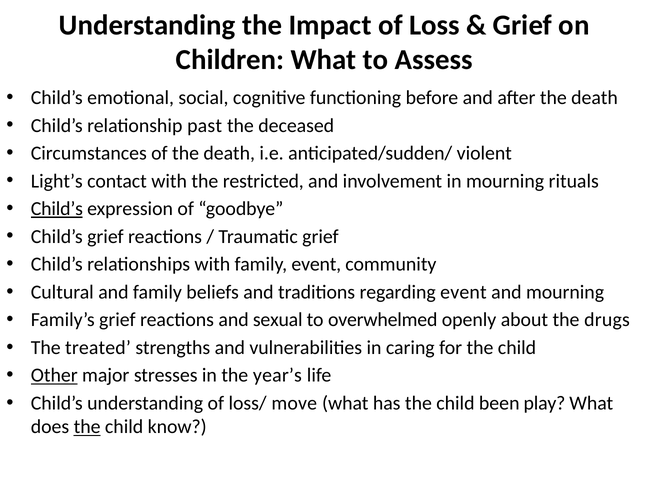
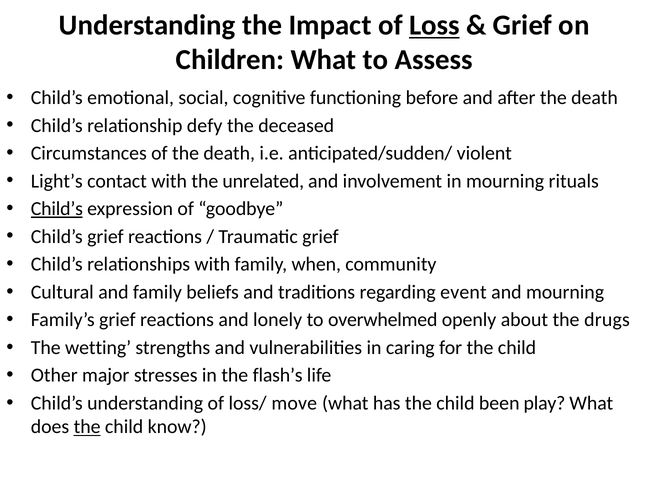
Loss underline: none -> present
past: past -> defy
restricted: restricted -> unrelated
family event: event -> when
sexual: sexual -> lonely
treated: treated -> wetting
Other underline: present -> none
year’s: year’s -> flash’s
